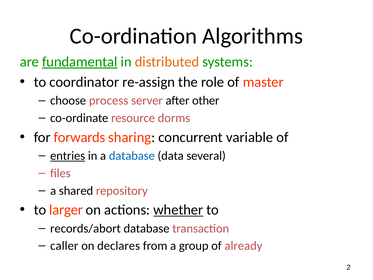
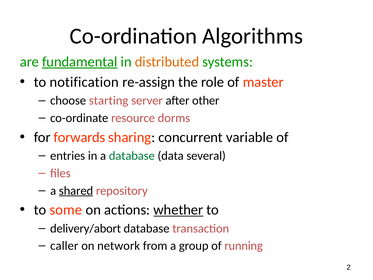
coordinator: coordinator -> notification
process: process -> starting
entries underline: present -> none
database at (132, 156) colour: blue -> green
shared underline: none -> present
larger: larger -> some
records/abort: records/abort -> delivery/abort
declares: declares -> network
already: already -> running
